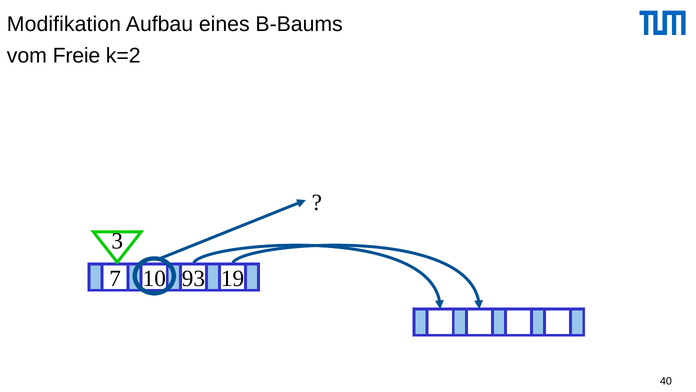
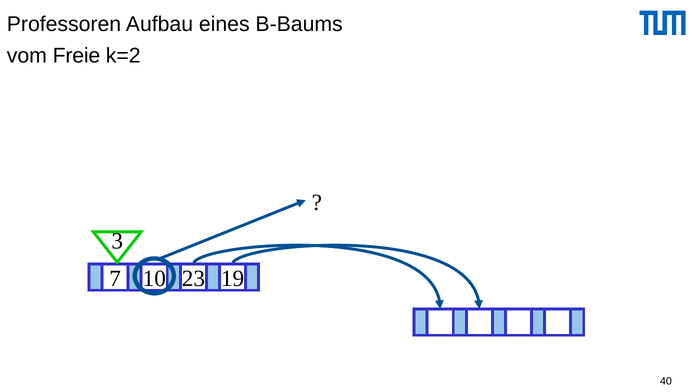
Modifikation: Modifikation -> Professoren
93: 93 -> 23
